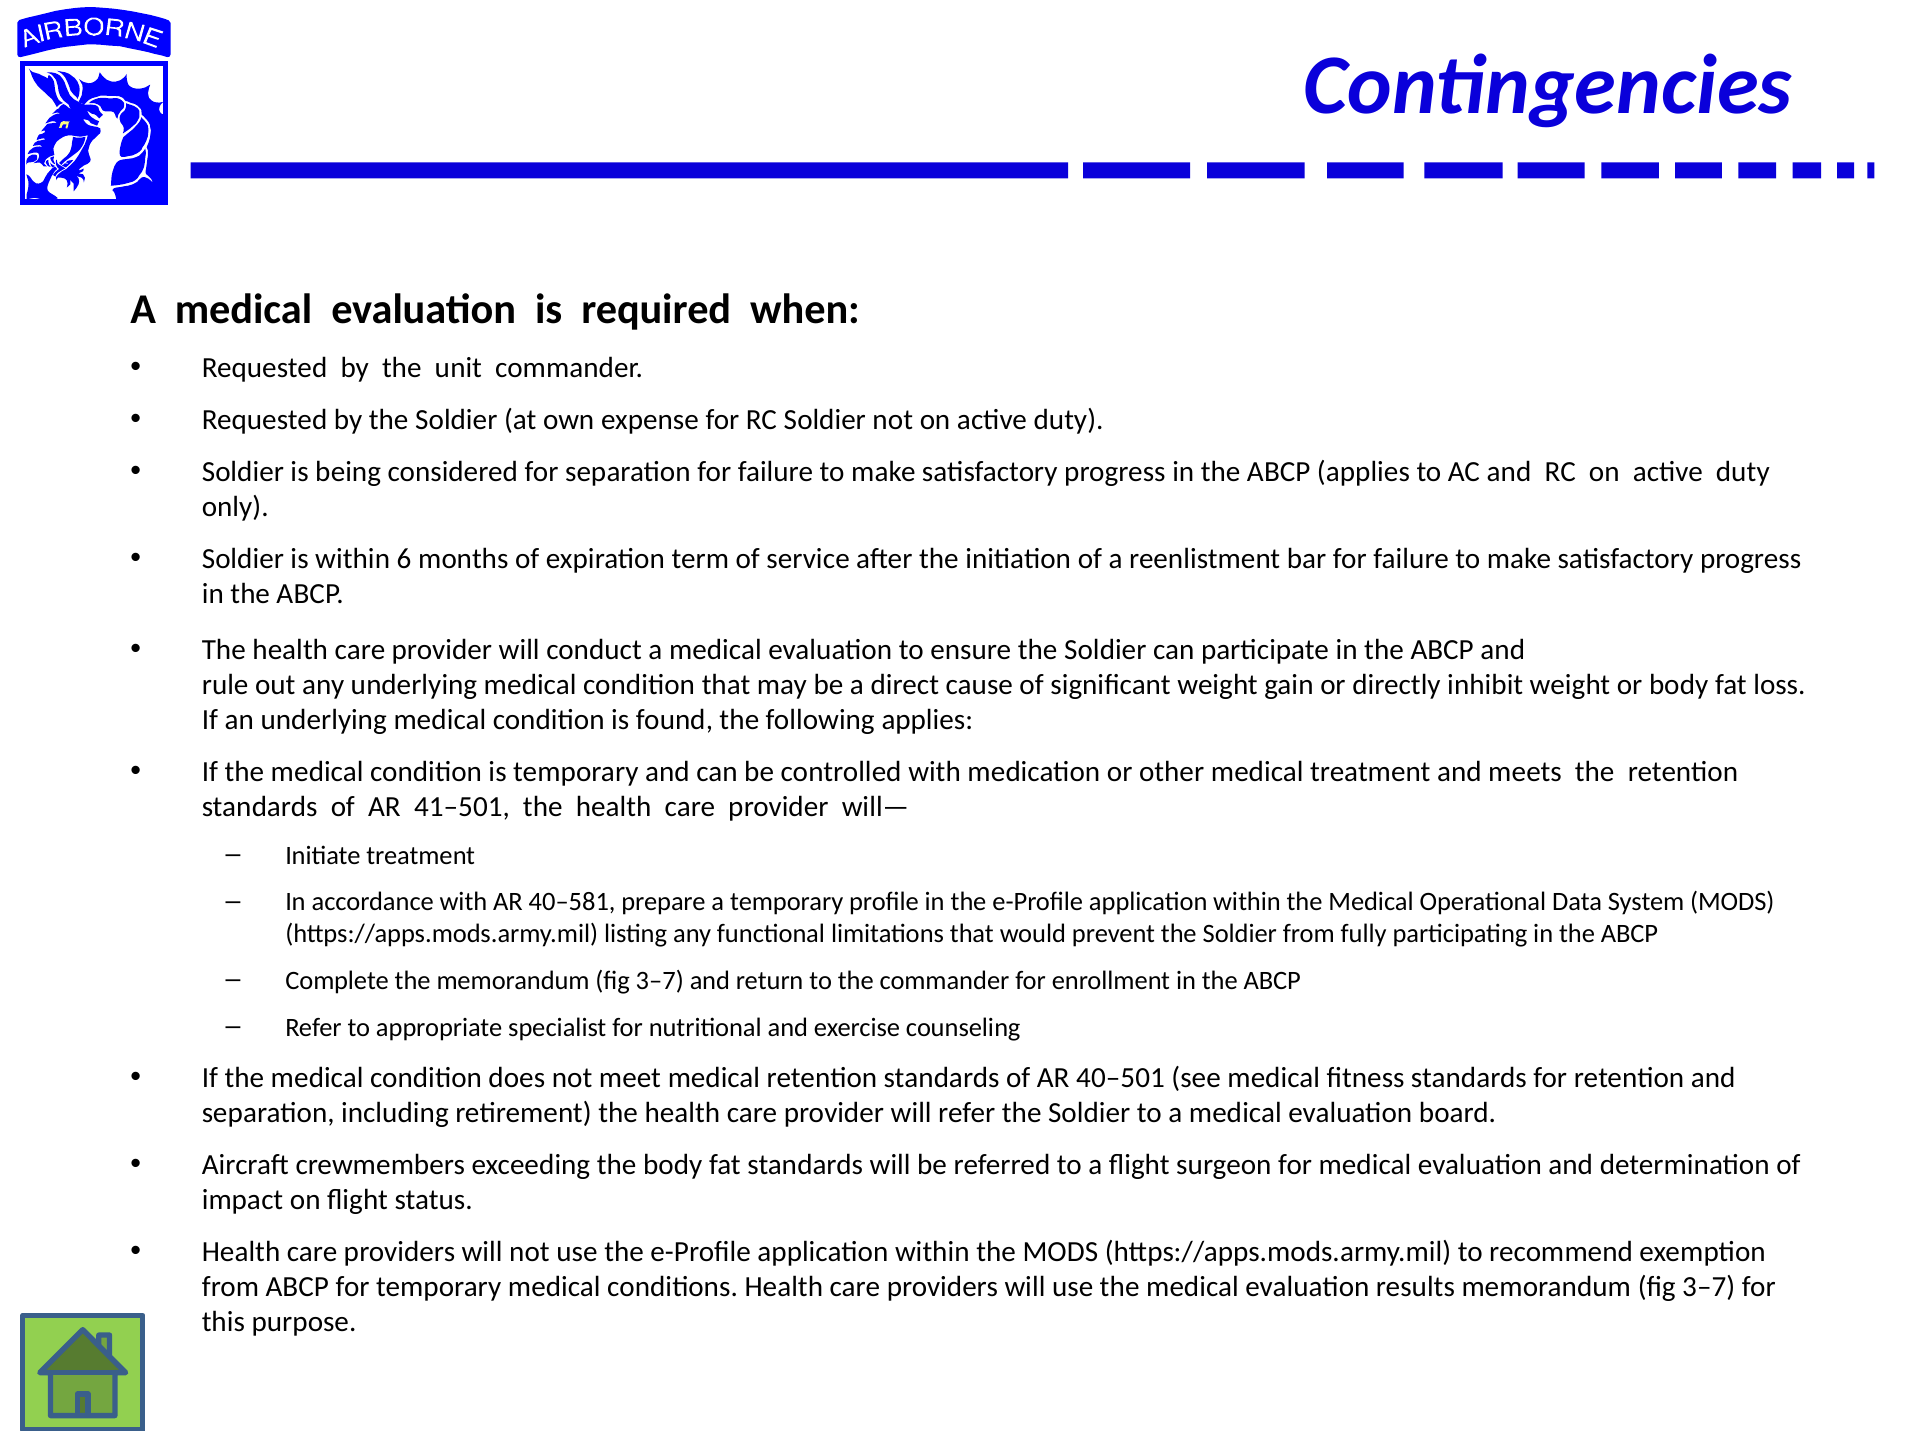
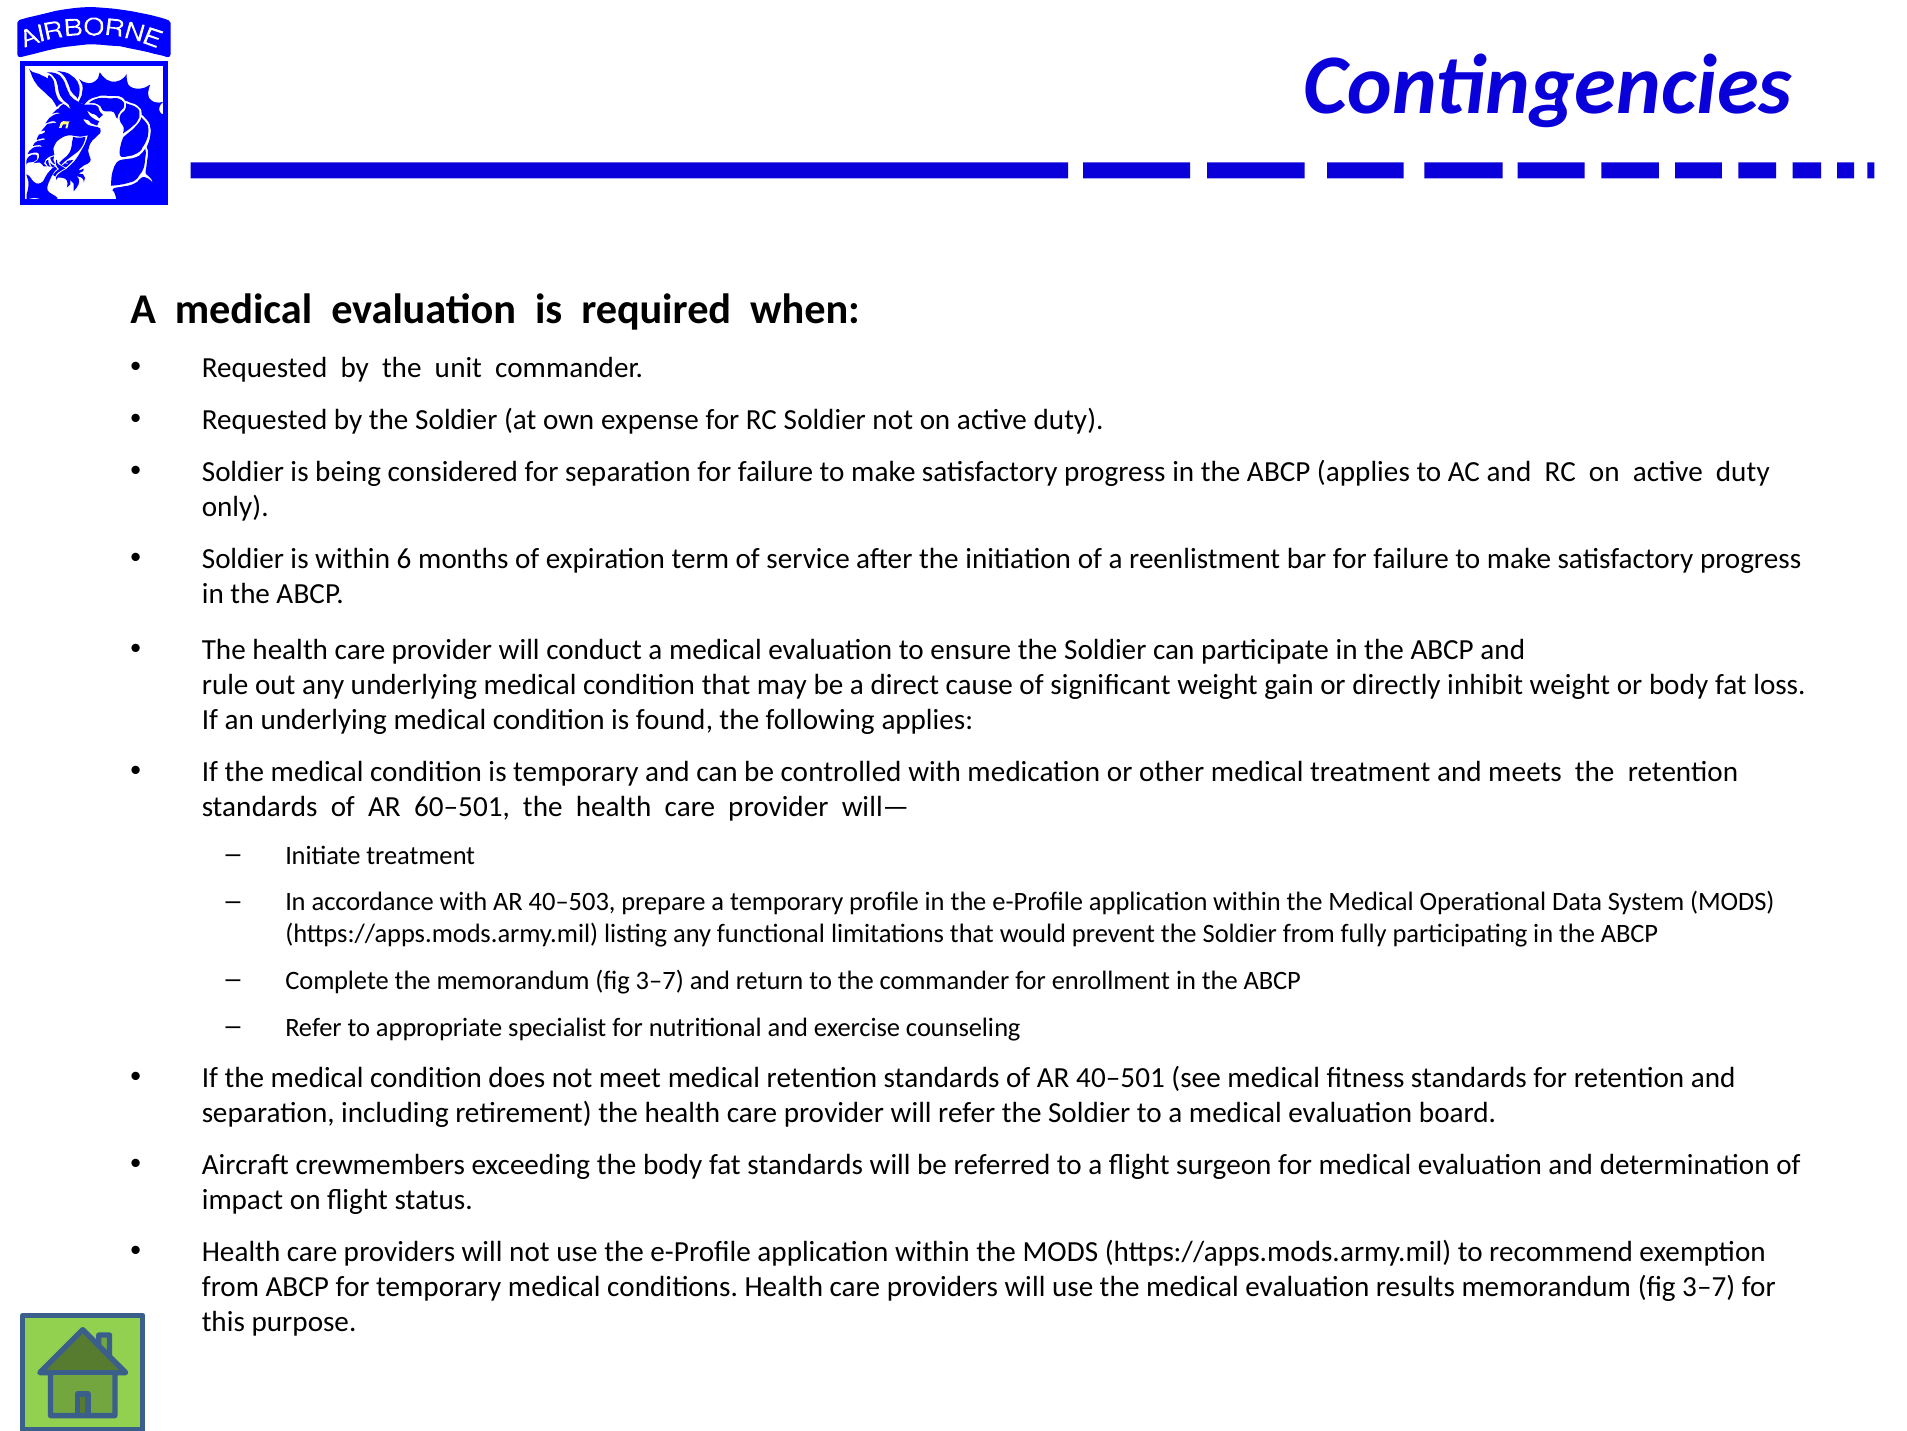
41–501: 41–501 -> 60–501
40–581: 40–581 -> 40–503
